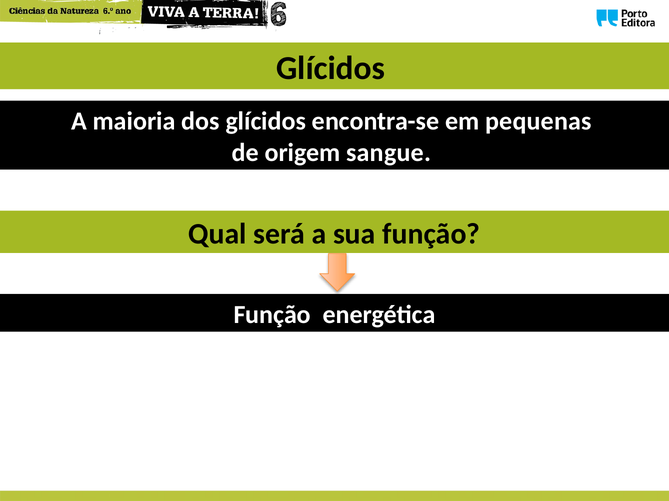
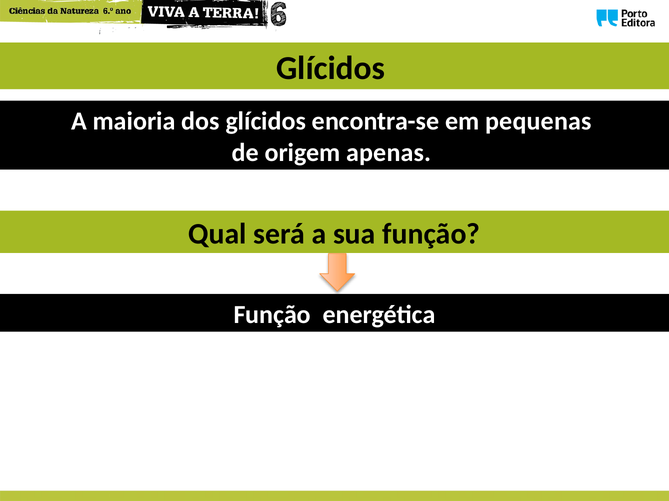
sangue: sangue -> apenas
